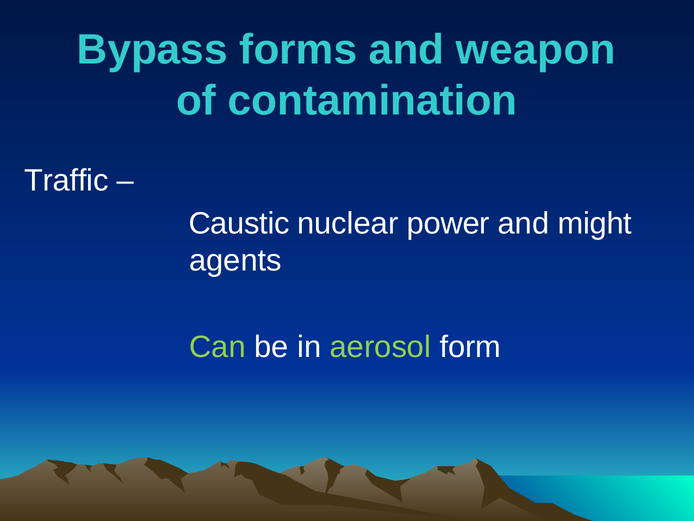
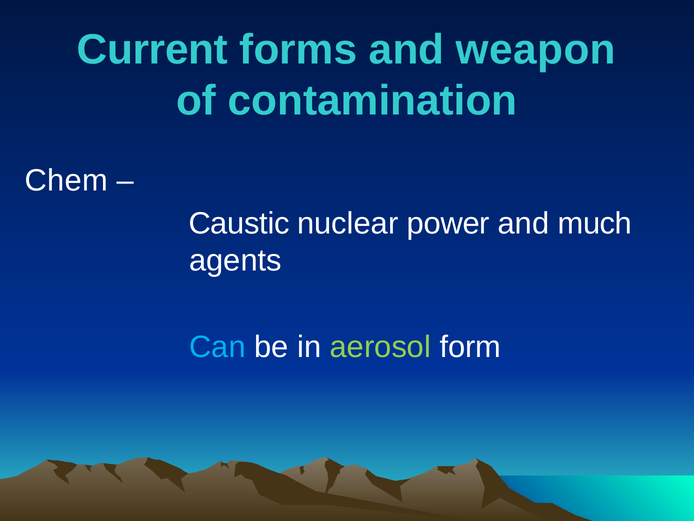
Bypass: Bypass -> Current
Traffic: Traffic -> Chem
might: might -> much
Can colour: light green -> light blue
